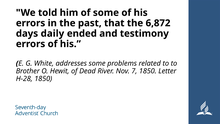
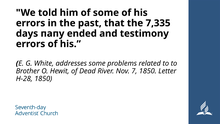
6,872: 6,872 -> 7,335
daily: daily -> папу
